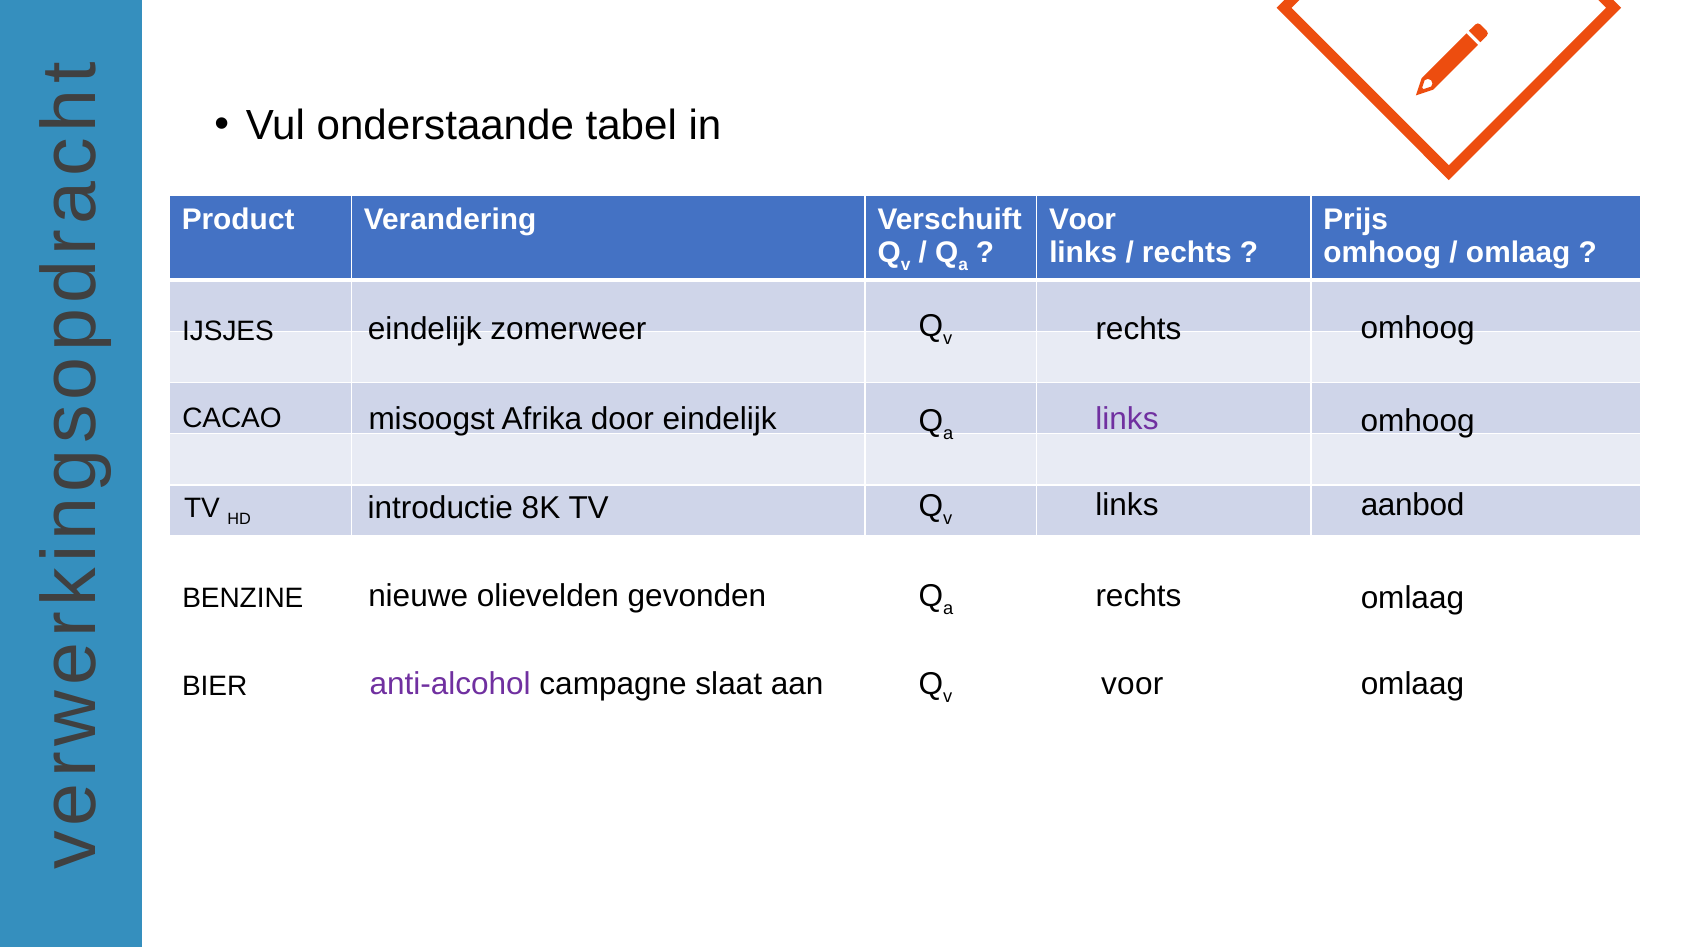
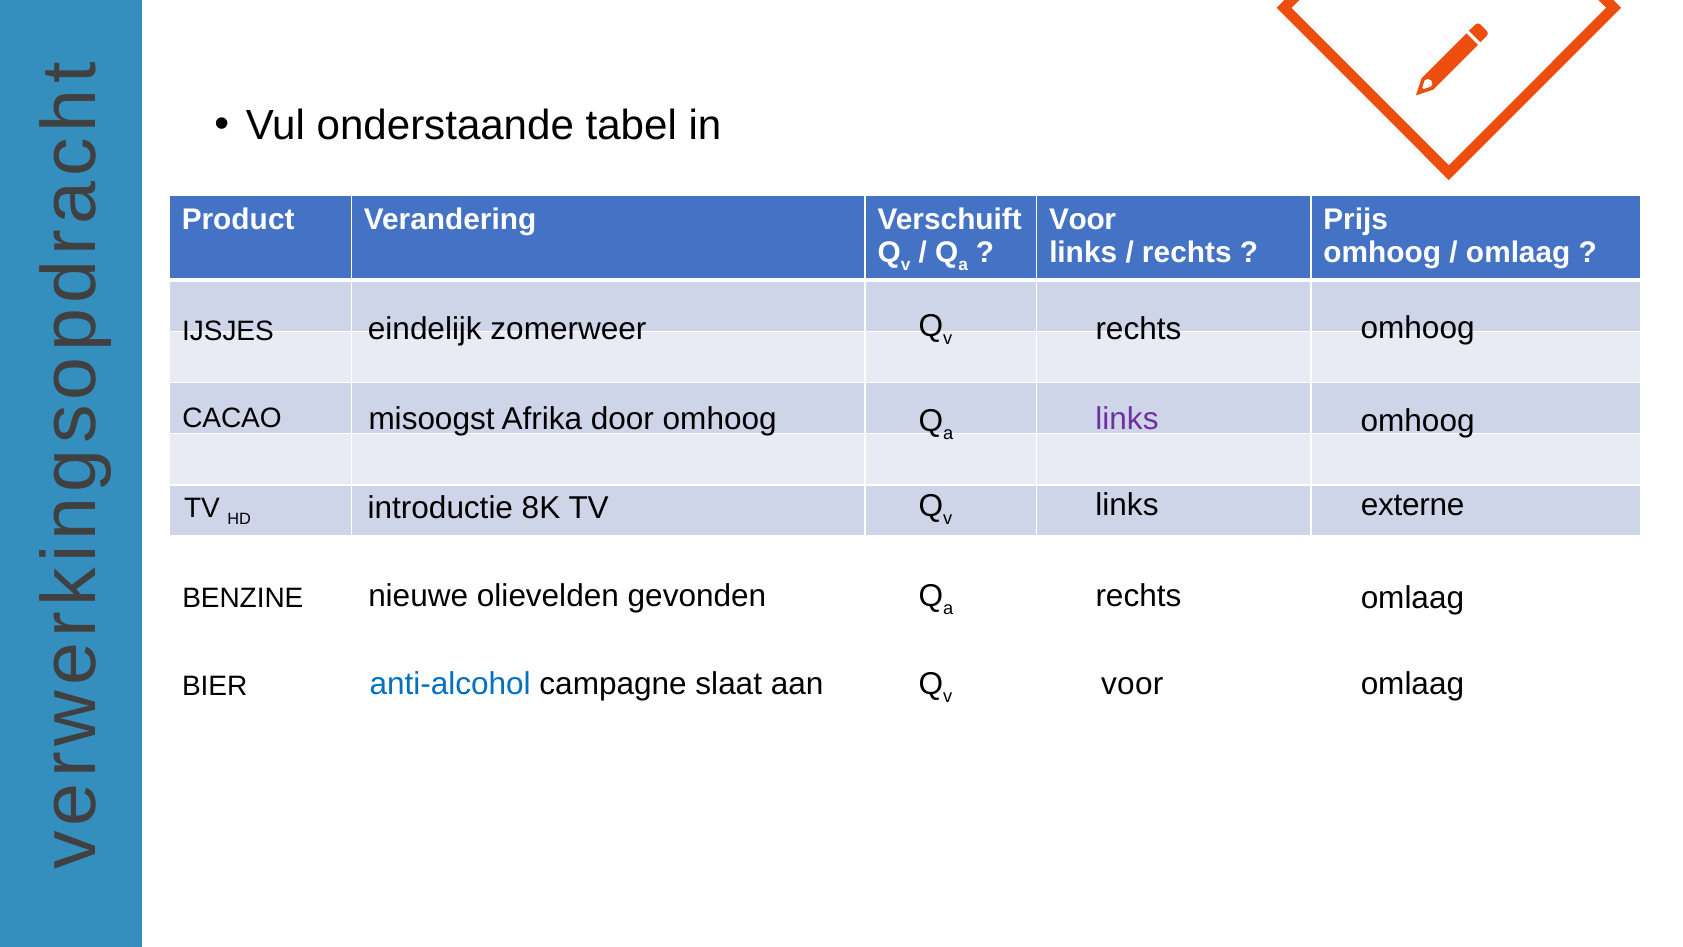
door eindelijk: eindelijk -> omhoog
aanbod: aanbod -> externe
anti-alcohol colour: purple -> blue
